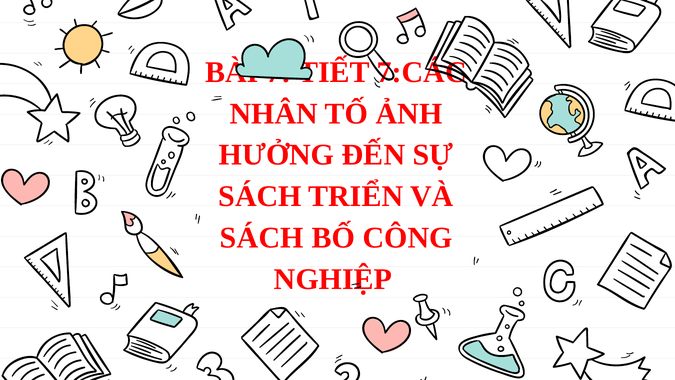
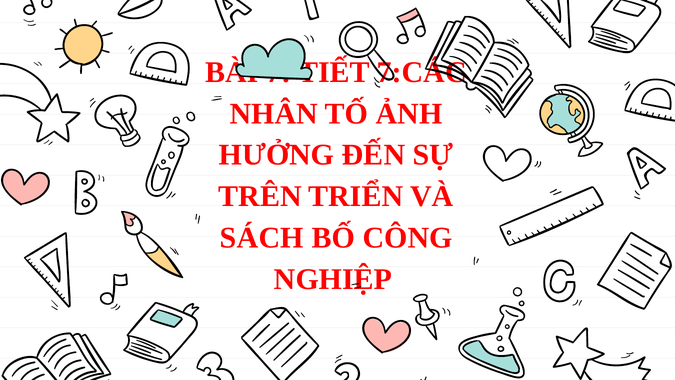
SÁCH at (260, 196): SÁCH -> TRÊN
